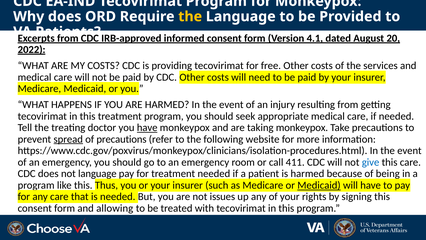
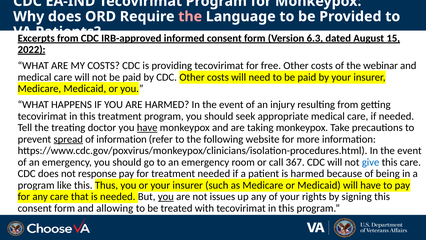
the at (190, 17) colour: yellow -> pink
4.1: 4.1 -> 6.3
20: 20 -> 15
services: services -> webinar
of precautions: precautions -> information
411: 411 -> 367
not language: language -> response
Medicaid at (319, 185) underline: present -> none
you at (166, 196) underline: none -> present
